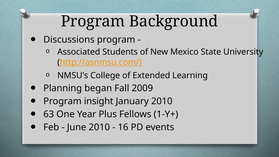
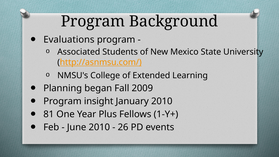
Discussions: Discussions -> Evaluations
63: 63 -> 81
16: 16 -> 26
